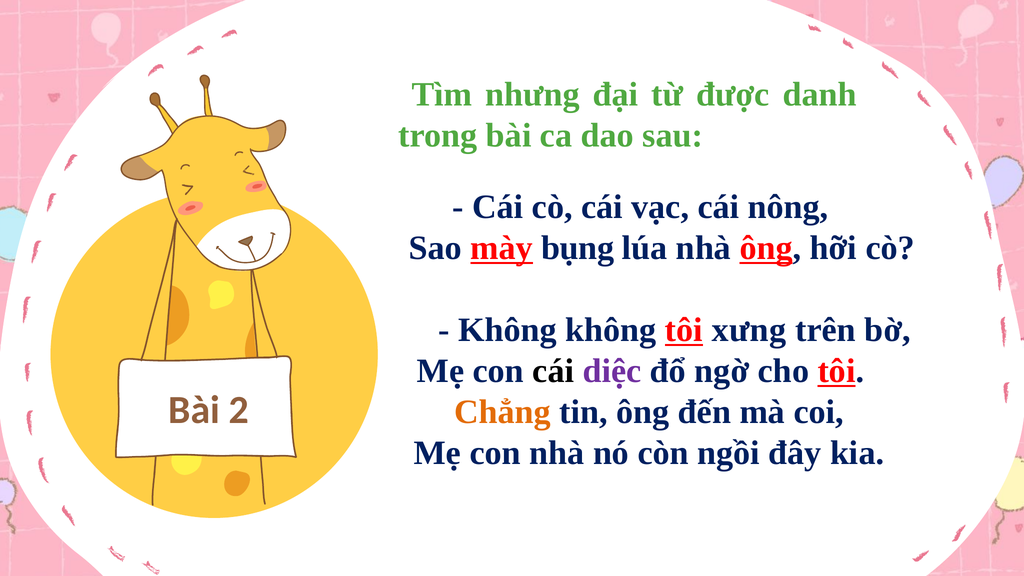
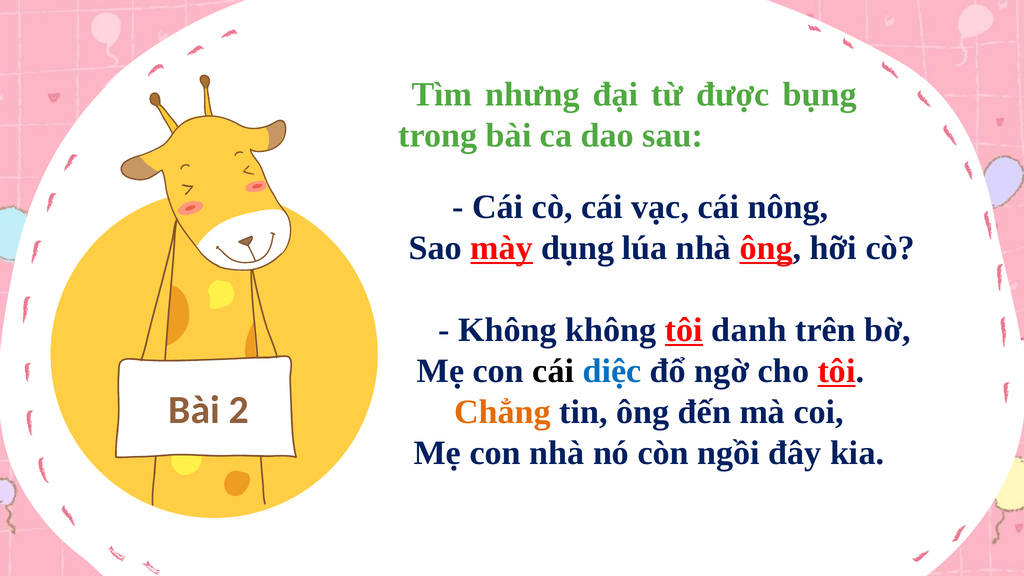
danh: danh -> bụng
bụng: bụng -> dụng
xưng: xưng -> danh
diệc colour: purple -> blue
